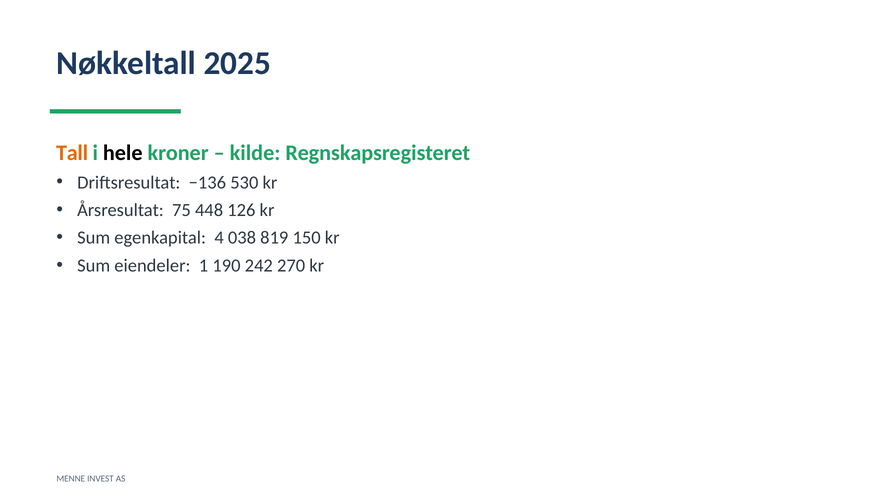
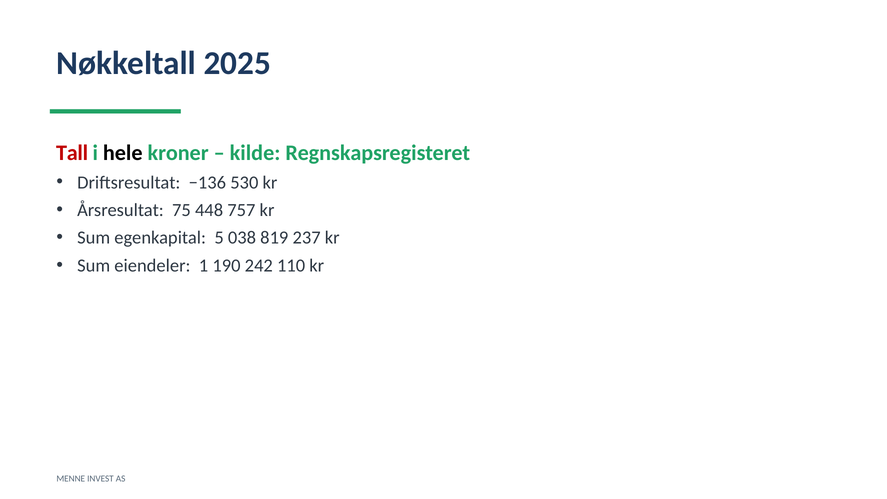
Tall colour: orange -> red
126: 126 -> 757
4: 4 -> 5
150: 150 -> 237
270: 270 -> 110
